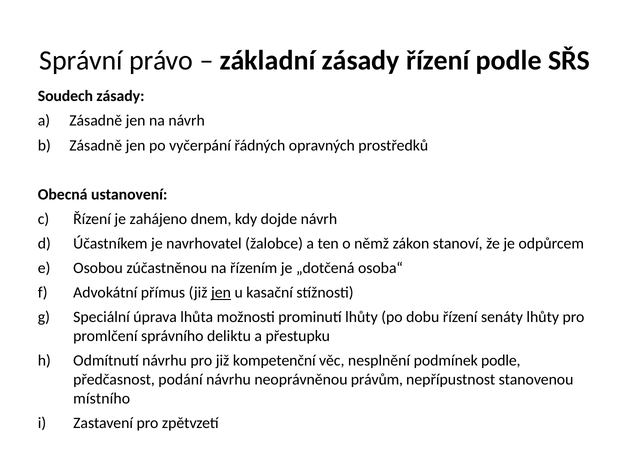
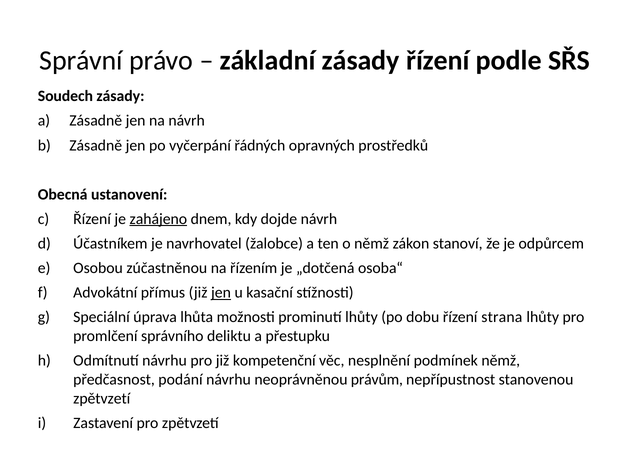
zahájeno underline: none -> present
senáty: senáty -> strana
podmínek podle: podle -> němž
místního at (102, 398): místního -> zpětvzetí
